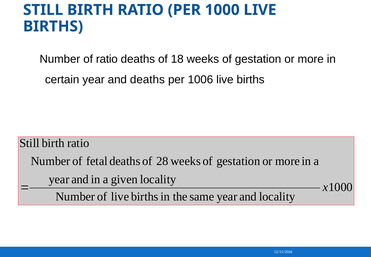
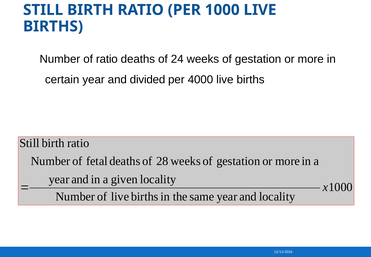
18: 18 -> 24
and deaths: deaths -> divided
1006: 1006 -> 4000
